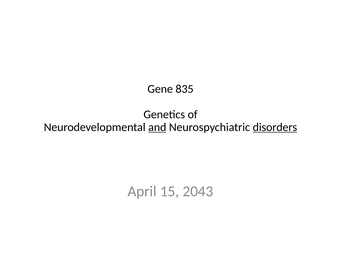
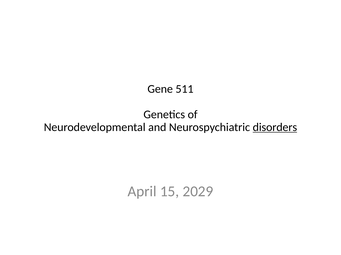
835: 835 -> 511
and underline: present -> none
2043: 2043 -> 2029
